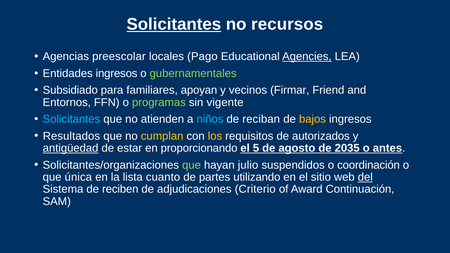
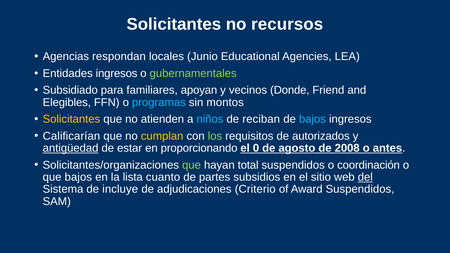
Solicitantes at (174, 24) underline: present -> none
preescolar: preescolar -> respondan
Pago: Pago -> Junio
Agencies underline: present -> none
Firmar: Firmar -> Donde
Entornos: Entornos -> Elegibles
programas colour: light green -> light blue
vigente: vigente -> montos
Solicitantes at (71, 119) colour: light blue -> yellow
bajos at (312, 119) colour: yellow -> light blue
Resultados: Resultados -> Calificarían
los colour: yellow -> light green
5: 5 -> 0
2035: 2035 -> 2008
julio: julio -> total
que única: única -> bajos
utilizando: utilizando -> subsidios
reciben: reciben -> incluye
Award Continuación: Continuación -> Suspendidos
